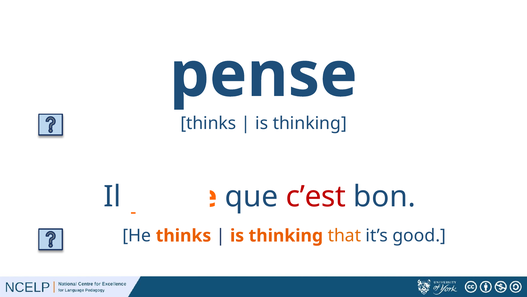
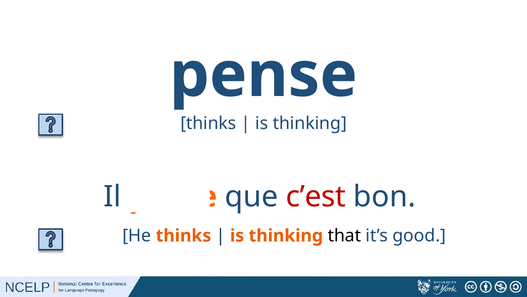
that colour: orange -> black
